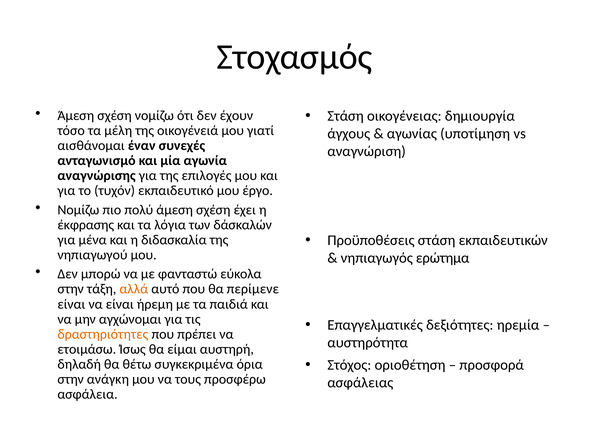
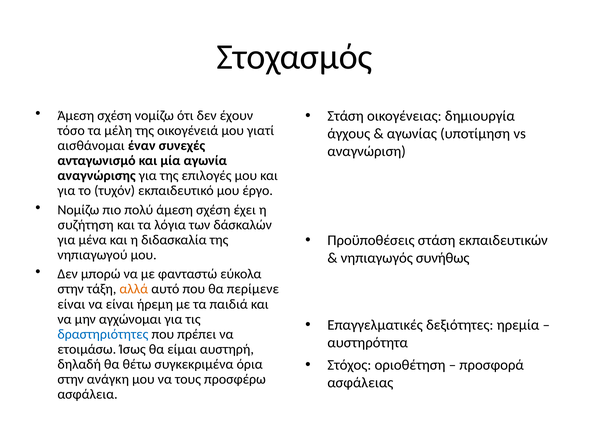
έκφρασης: έκφρασης -> συζήτηση
ερώτημα: ερώτημα -> συνήθως
δραστηριότητες colour: orange -> blue
